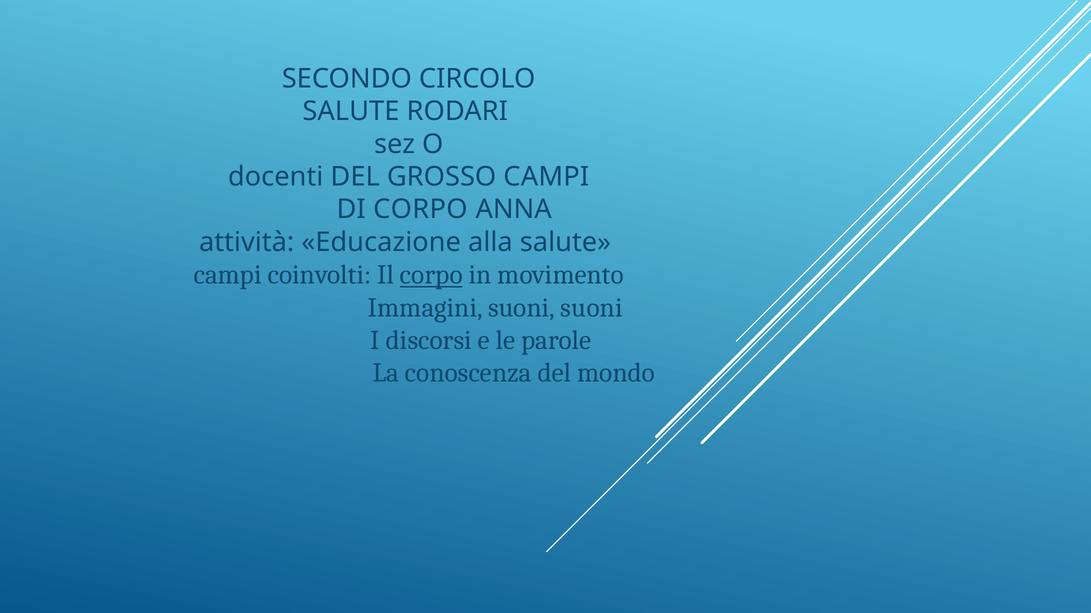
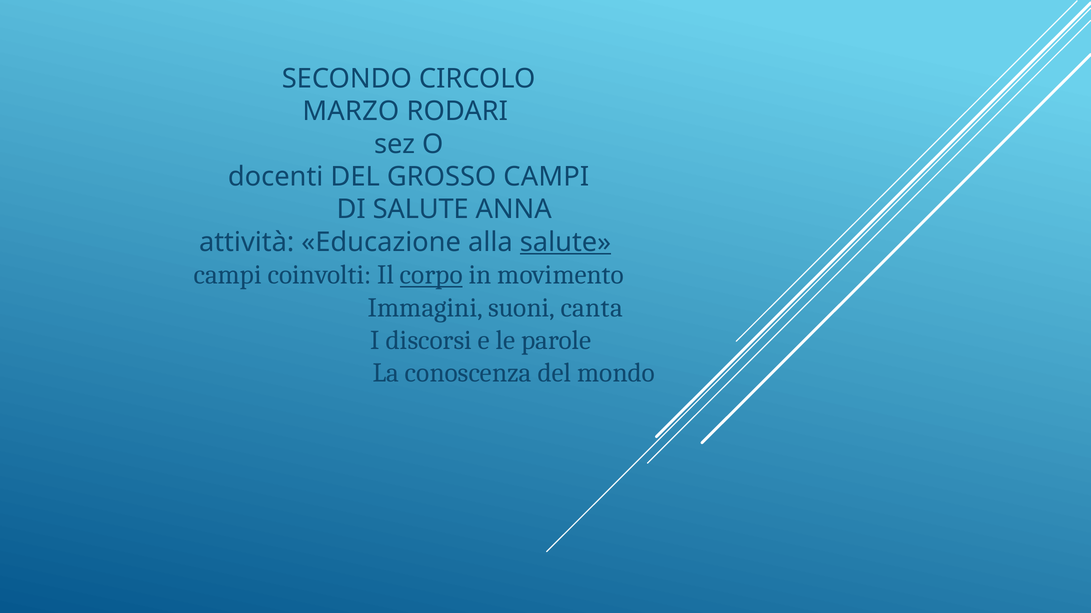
SALUTE at (351, 112): SALUTE -> MARZO
DI CORPO: CORPO -> SALUTE
salute at (565, 242) underline: none -> present
suoni suoni: suoni -> canta
